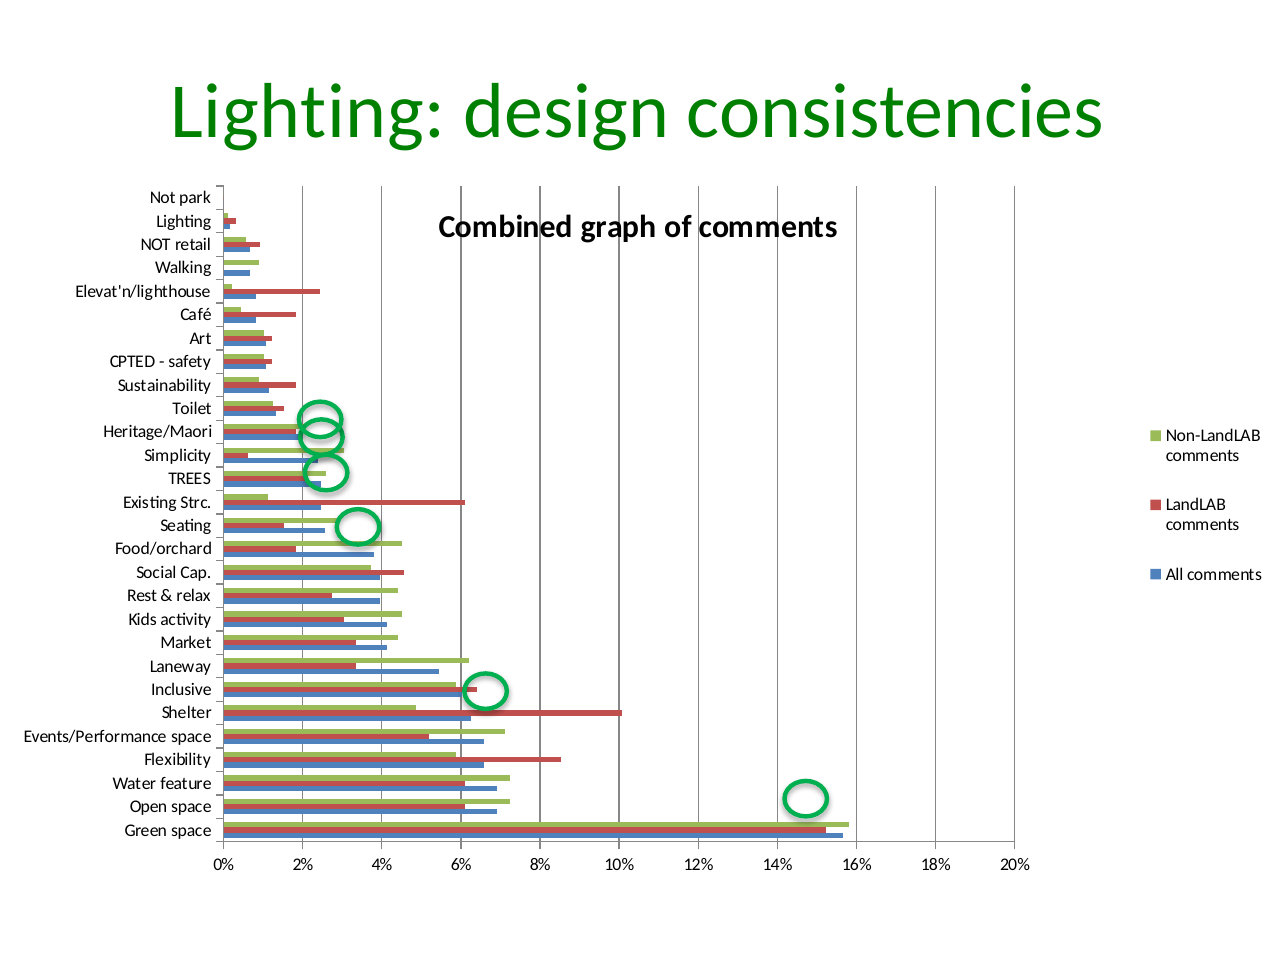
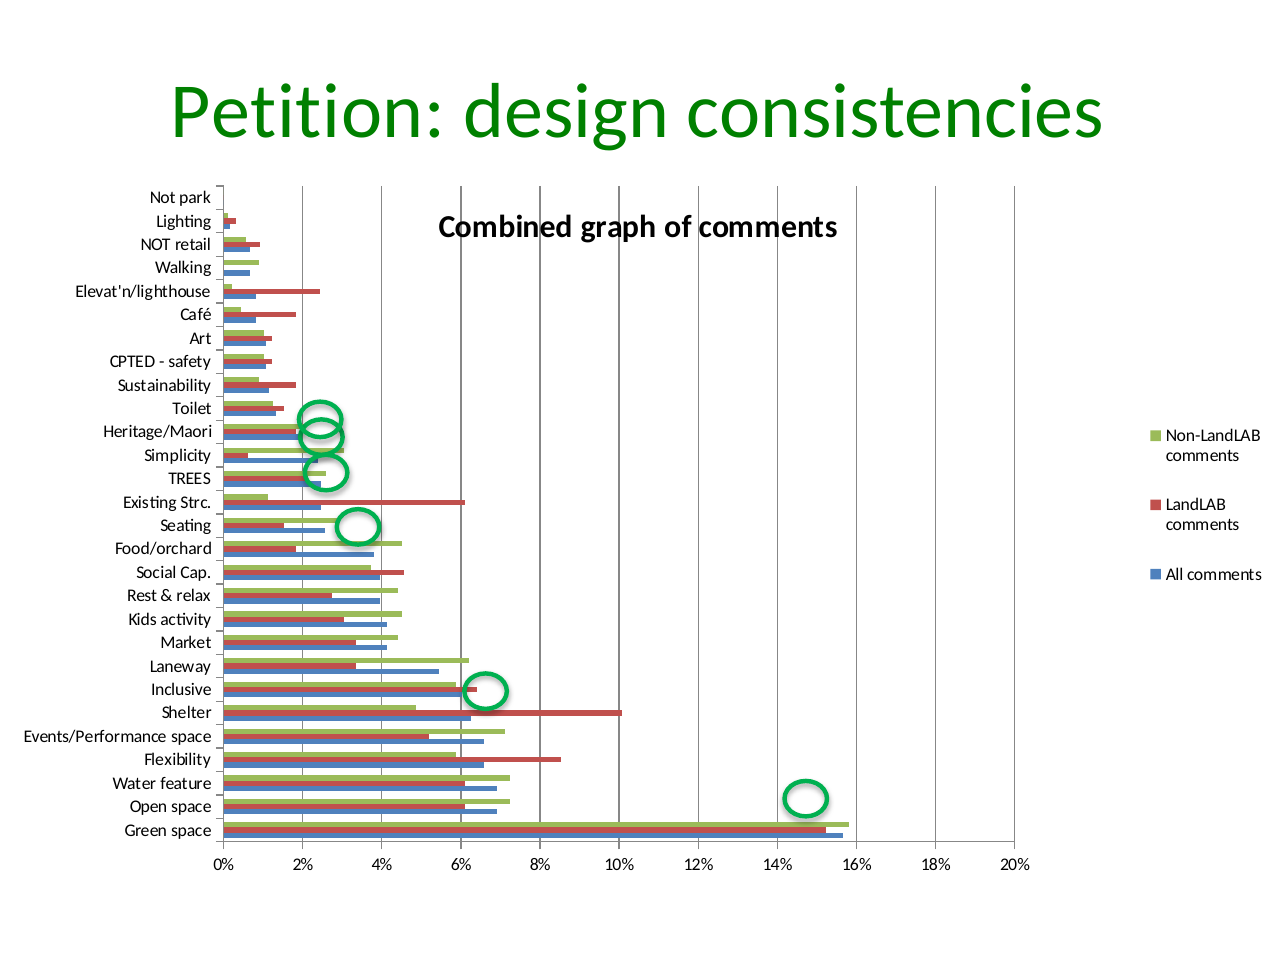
Lighting at (308, 112): Lighting -> Petition
